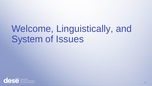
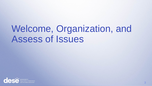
Linguistically: Linguistically -> Organization
System: System -> Assess
